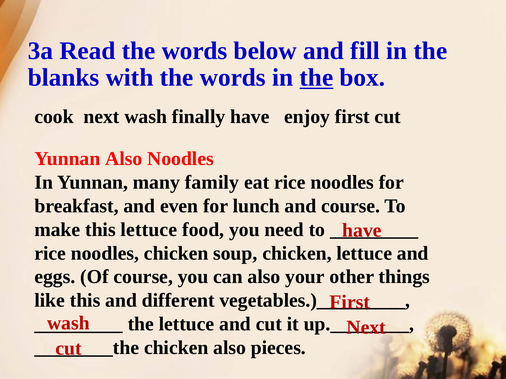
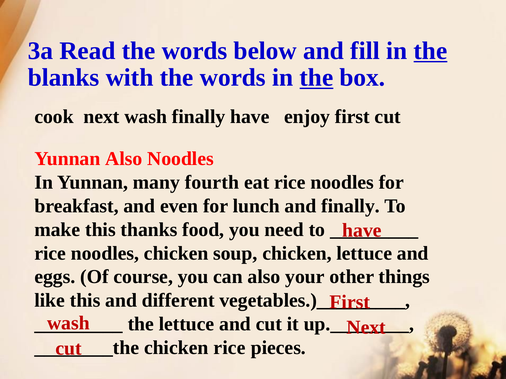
the at (430, 51) underline: none -> present
family: family -> fourth
and course: course -> finally
this lettuce: lettuce -> thanks
chicken also: also -> rice
